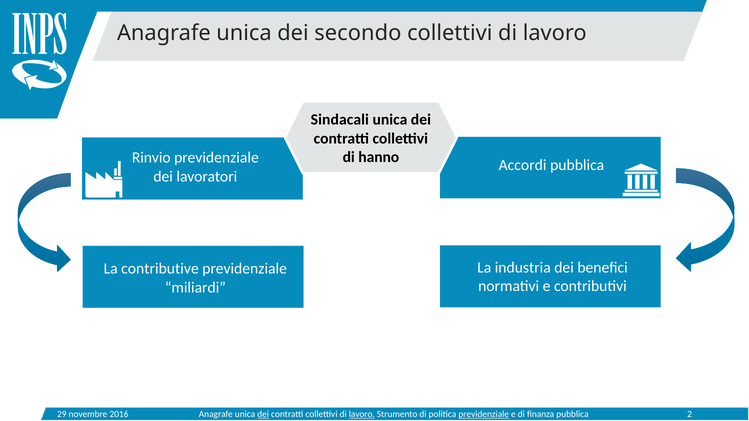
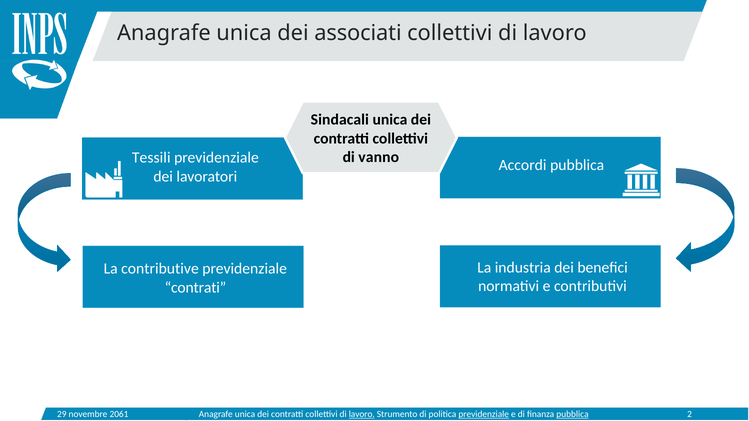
secondo: secondo -> associati
hanno: hanno -> vanno
Rinvio: Rinvio -> Tessili
miliardi: miliardi -> contrati
2016: 2016 -> 2061
dei at (263, 415) underline: present -> none
pubblica at (572, 415) underline: none -> present
